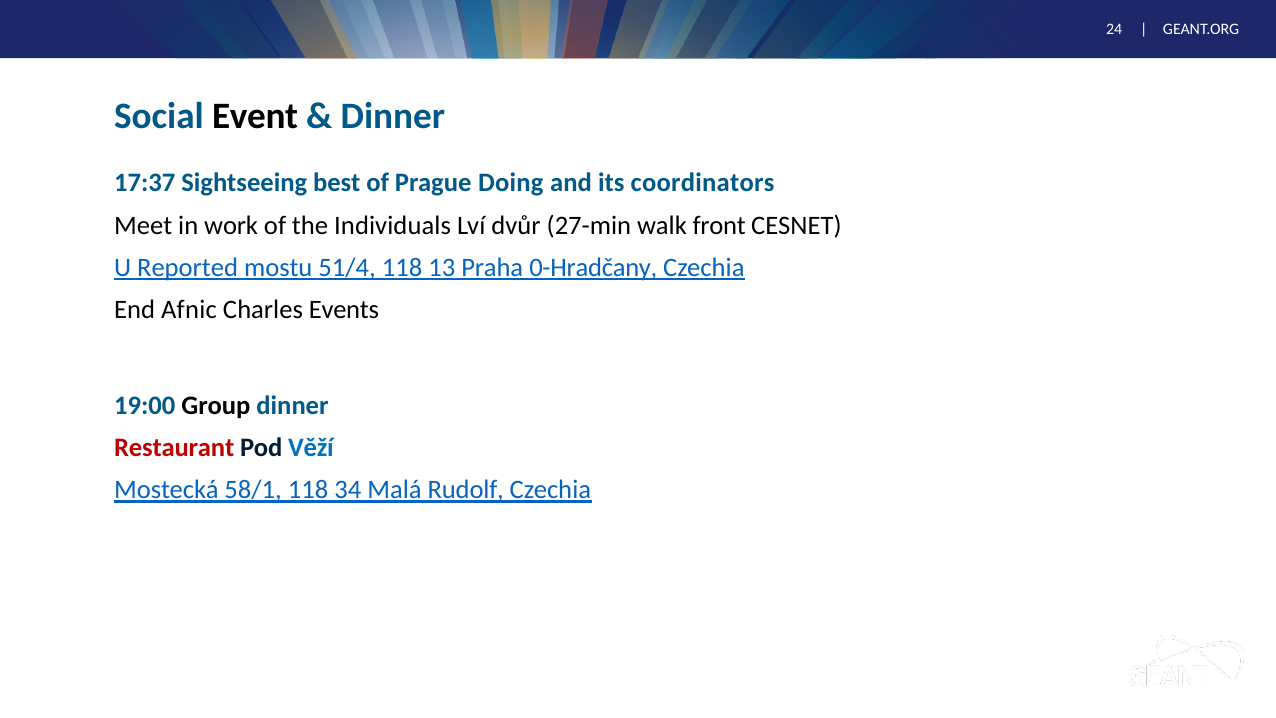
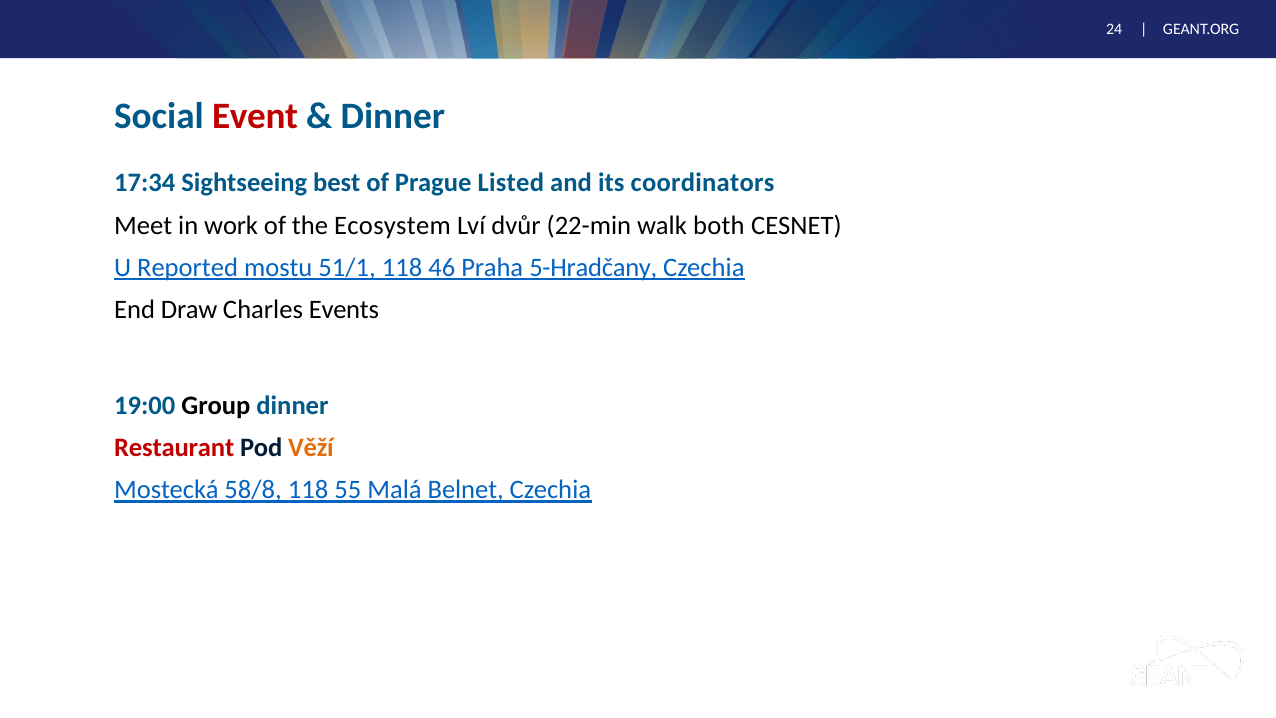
Event colour: black -> red
17:37: 17:37 -> 17:34
Doing: Doing -> Listed
Individuals: Individuals -> Ecosystem
27-min: 27-min -> 22-min
front: front -> both
51/4: 51/4 -> 51/1
13: 13 -> 46
0-Hradčany: 0-Hradčany -> 5-Hradčany
Afnic: Afnic -> Draw
Věží colour: blue -> orange
58/1: 58/1 -> 58/8
34: 34 -> 55
Rudolf: Rudolf -> Belnet
